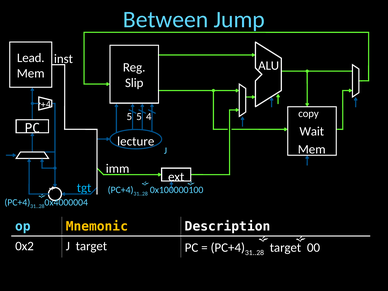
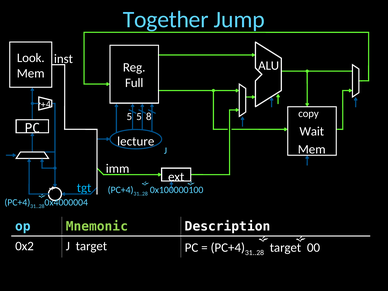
Between: Between -> Together
Lead: Lead -> Look
Slip: Slip -> Full
4: 4 -> 8
Mnemonic colour: yellow -> light green
